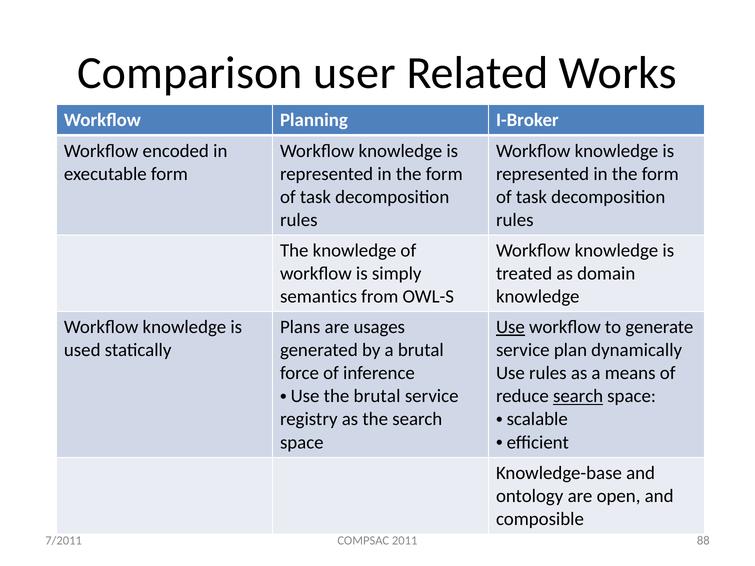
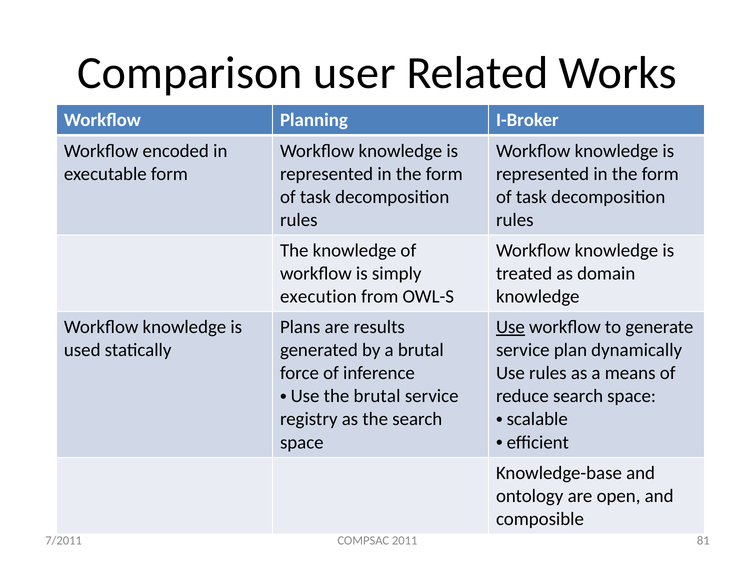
semantics: semantics -> execution
usages: usages -> results
search at (578, 396) underline: present -> none
88: 88 -> 81
